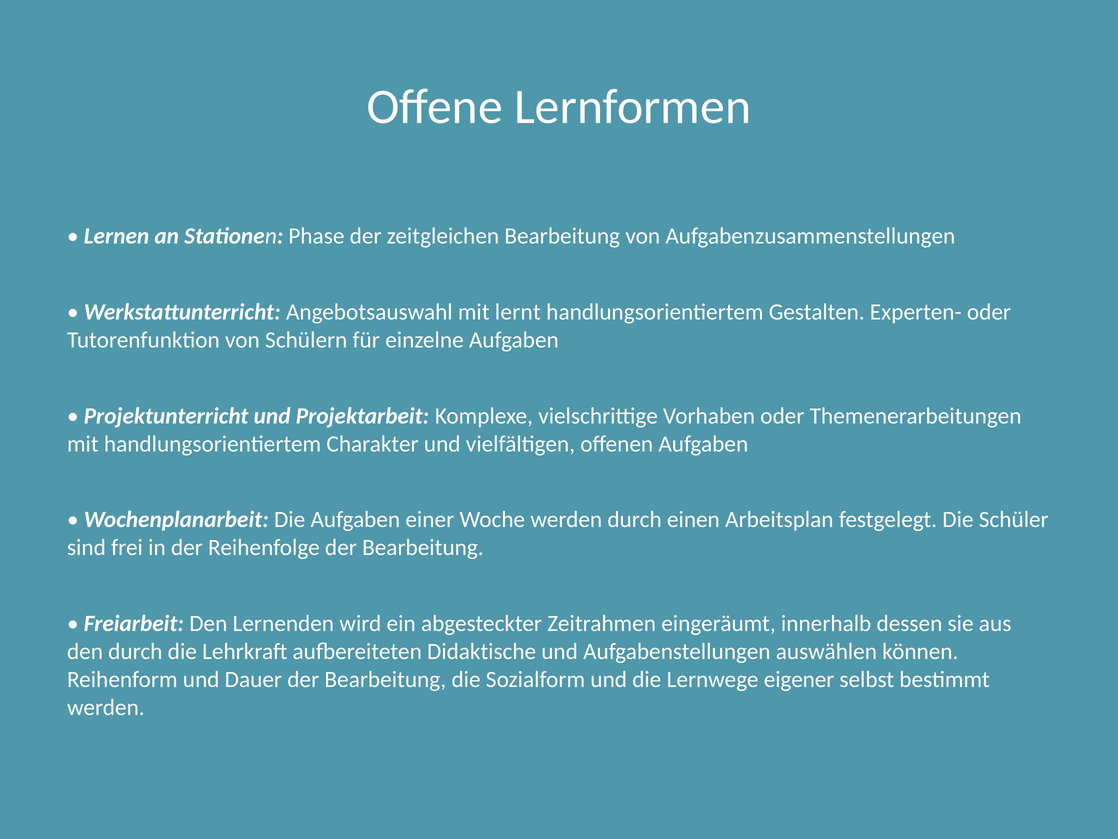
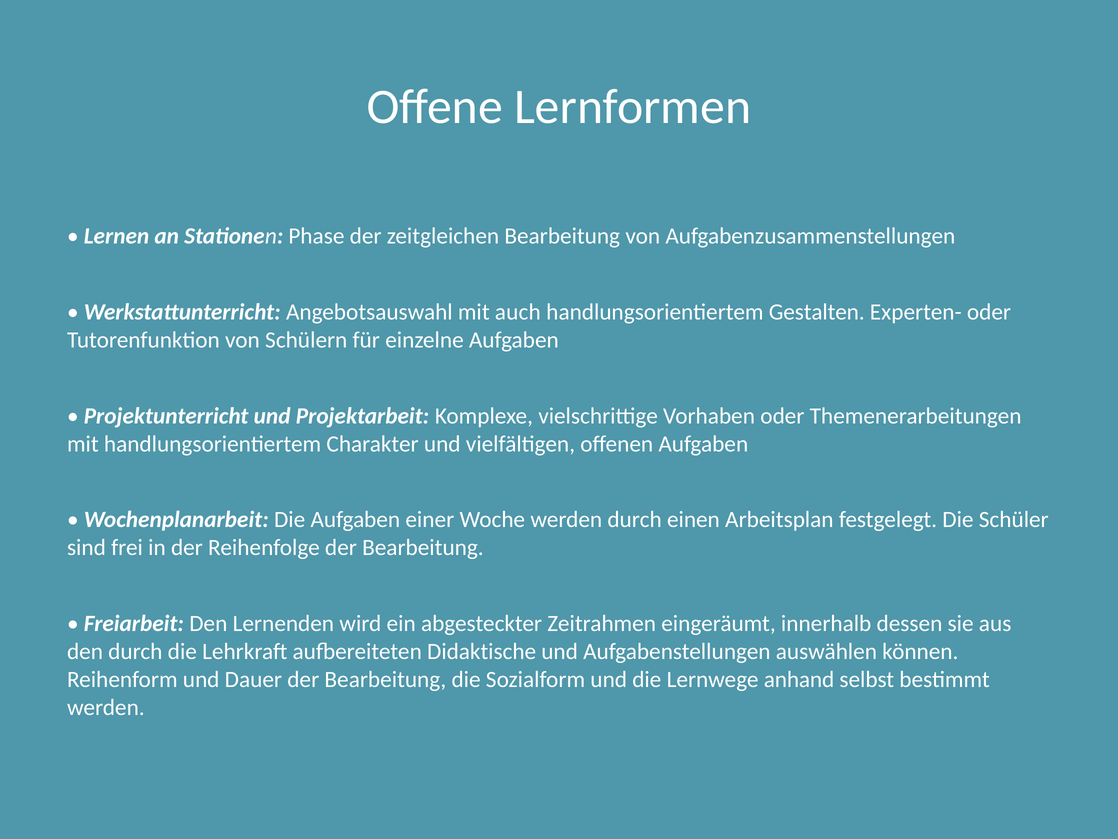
lernt: lernt -> auch
eigener: eigener -> anhand
